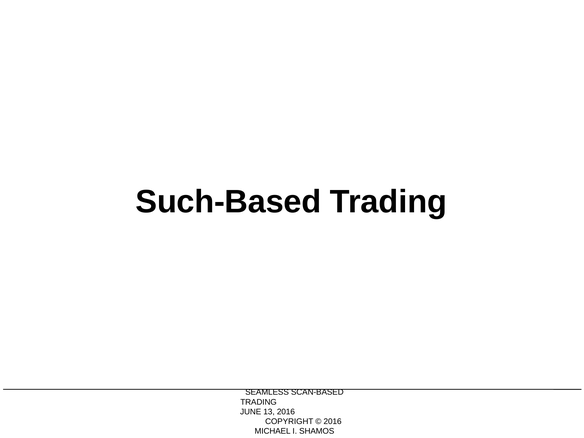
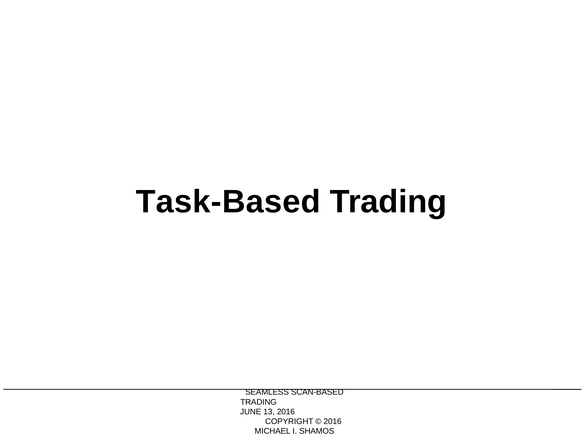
Such-Based: Such-Based -> Task-Based
